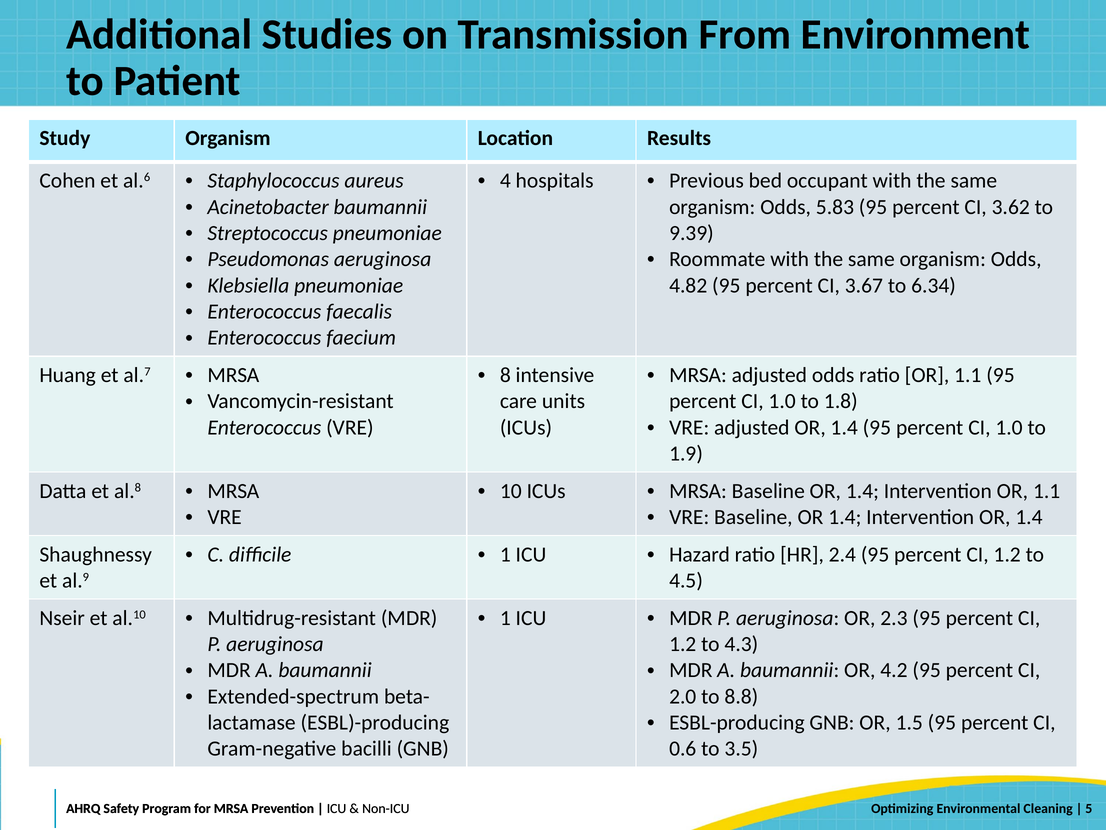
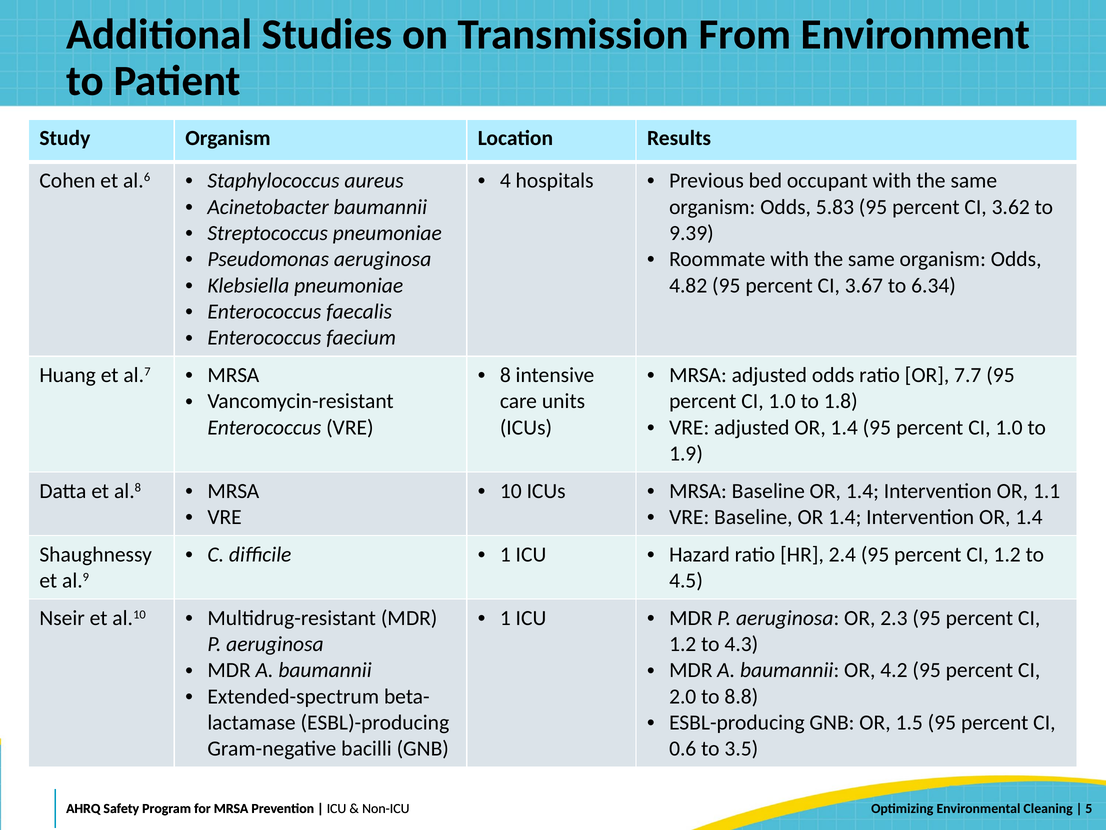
ratio OR 1.1: 1.1 -> 7.7
